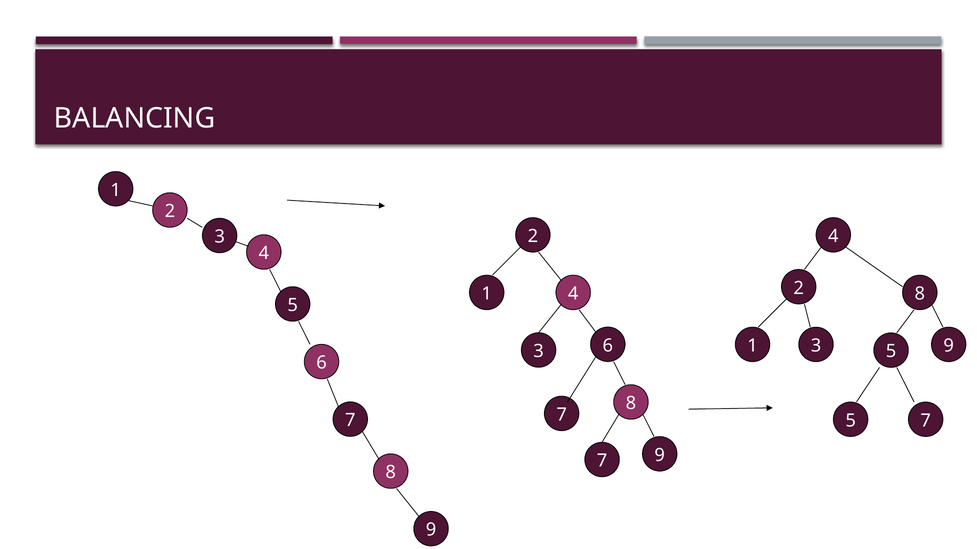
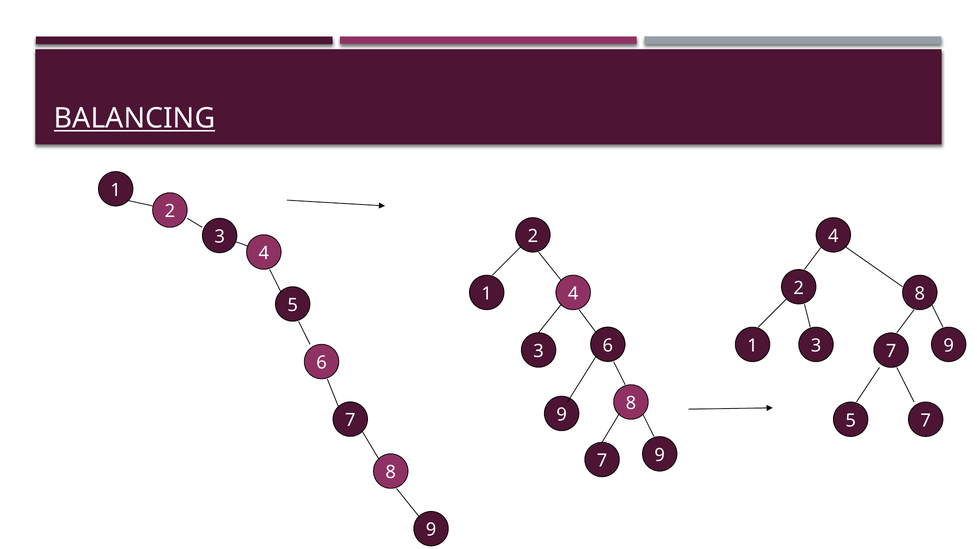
BALANCING underline: none -> present
1 5: 5 -> 7
7 at (562, 415): 7 -> 9
